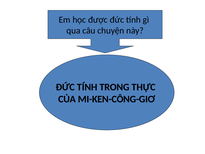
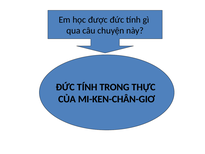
MI-KEN-CÔNG-GIƠ: MI-KEN-CÔNG-GIƠ -> MI-KEN-CHÂN-GIƠ
